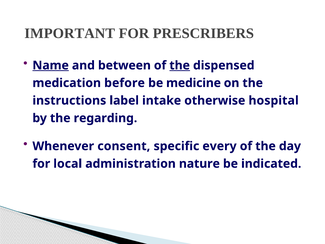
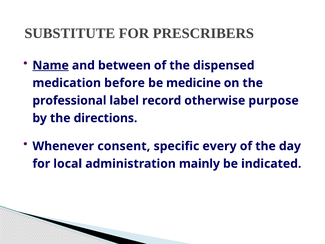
IMPORTANT: IMPORTANT -> SUBSTITUTE
the at (180, 65) underline: present -> none
instructions: instructions -> professional
intake: intake -> record
hospital: hospital -> purpose
regarding: regarding -> directions
nature: nature -> mainly
